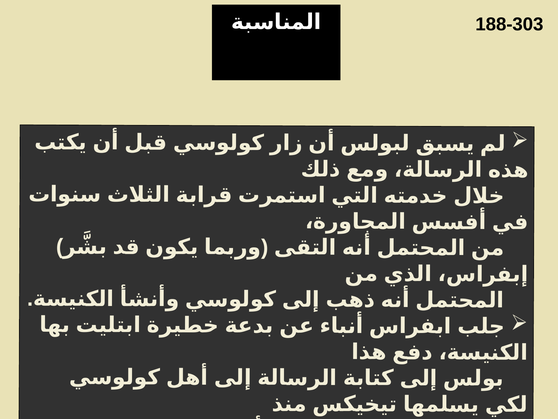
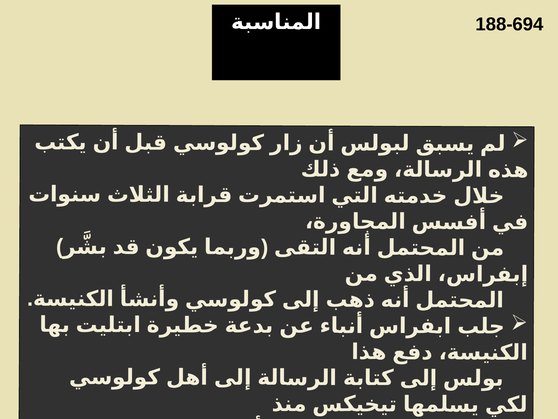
188-303: 188-303 -> 188-694
